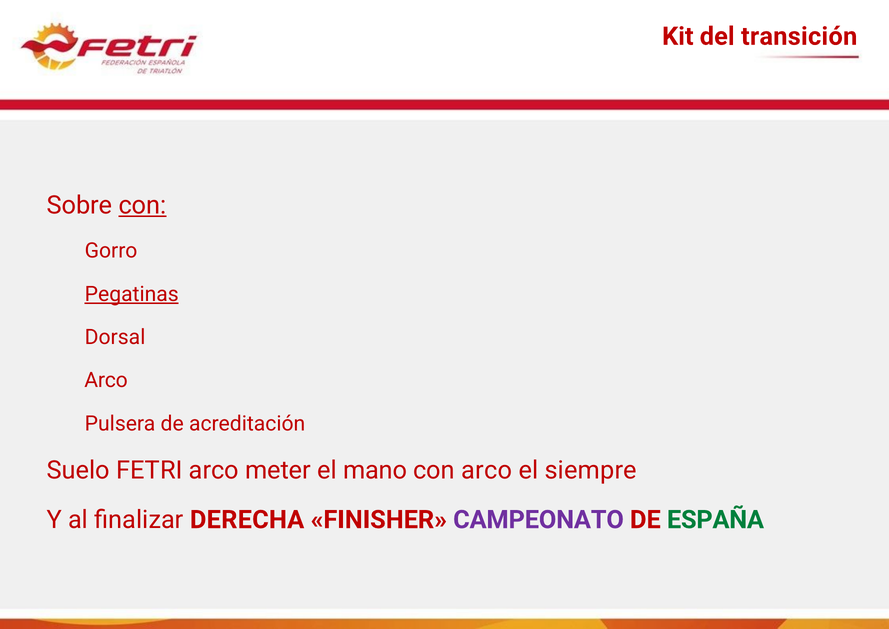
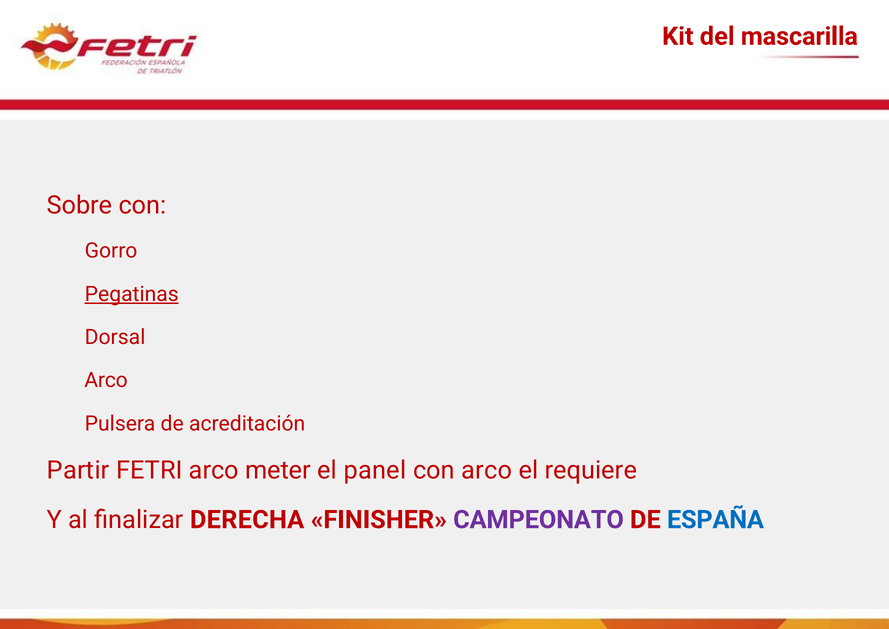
transición: transición -> mascarilla
con at (142, 206) underline: present -> none
Suelo: Suelo -> Partir
mano: mano -> panel
siempre: siempre -> requiere
ESPAÑA colour: green -> blue
